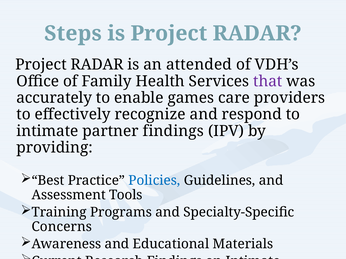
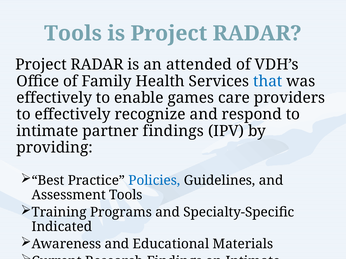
Steps at (73, 33): Steps -> Tools
that colour: purple -> blue
accurately at (54, 98): accurately -> effectively
Concerns: Concerns -> Indicated
